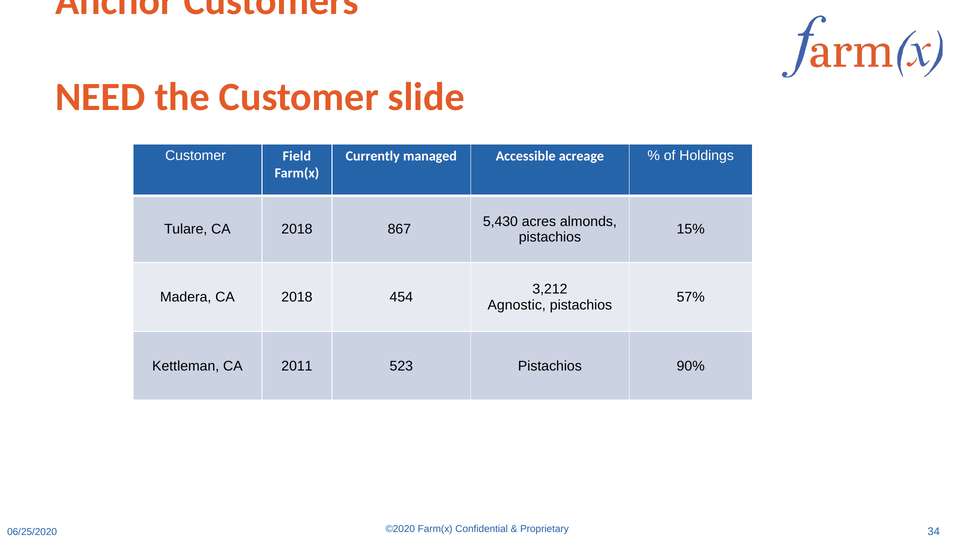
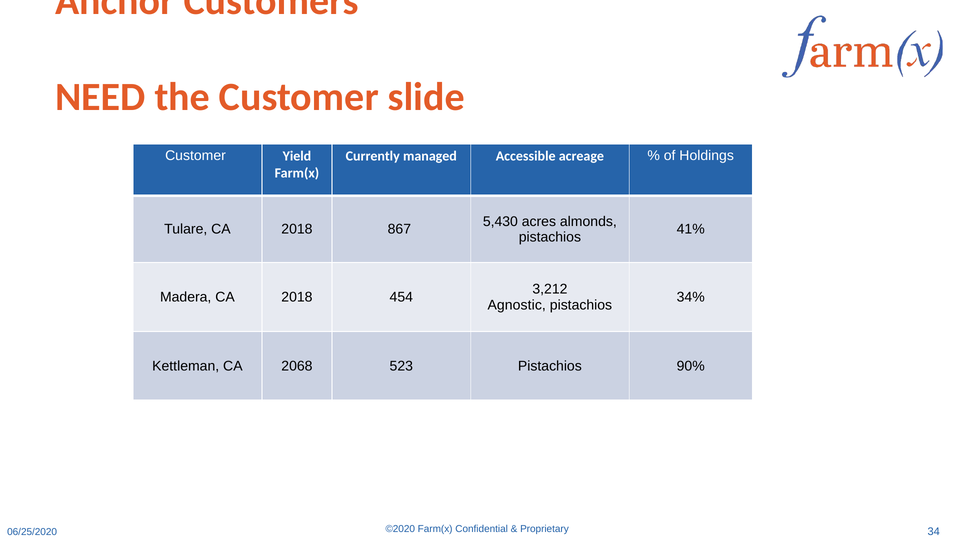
Field: Field -> Yield
15%: 15% -> 41%
57%: 57% -> 34%
2011: 2011 -> 2068
